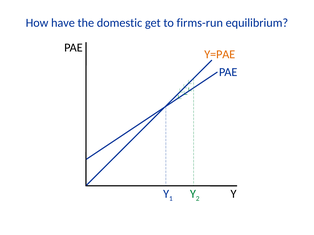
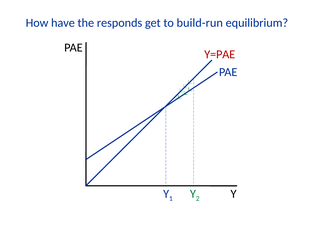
domestic: domestic -> responds
firms-run: firms-run -> build-run
Y=PAE colour: orange -> red
